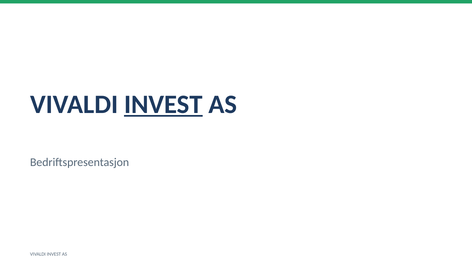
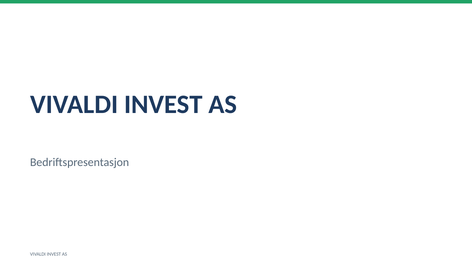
INVEST at (163, 105) underline: present -> none
